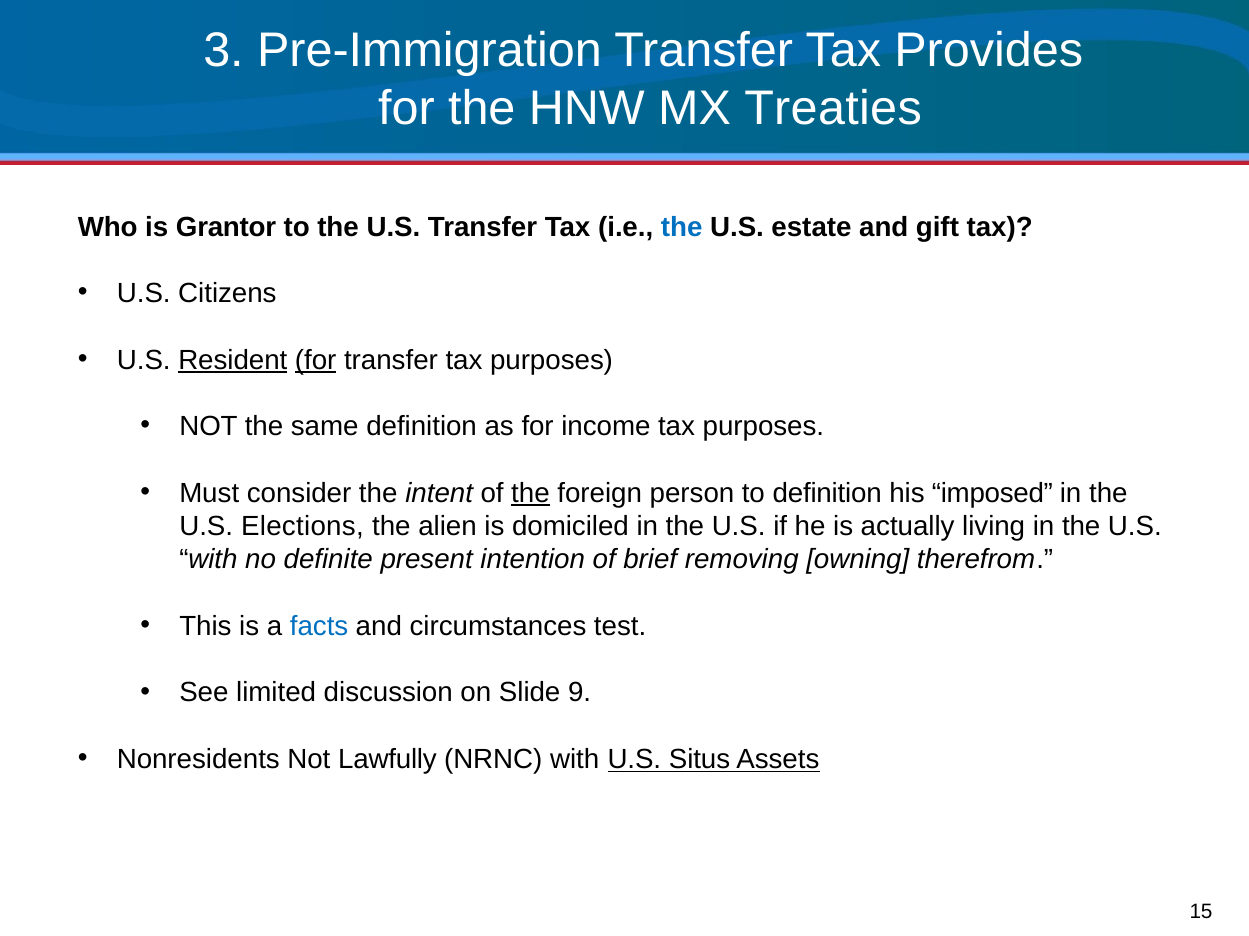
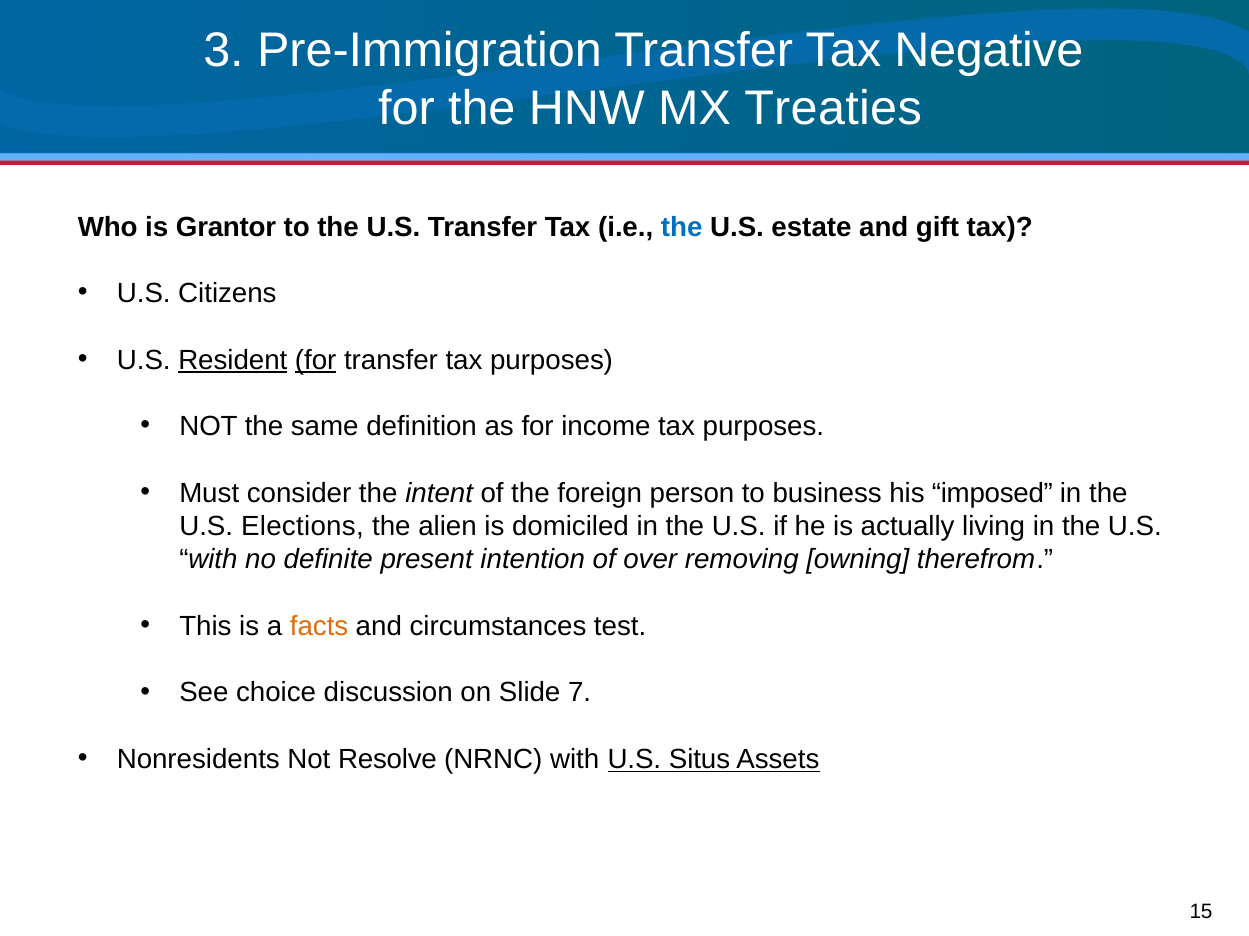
Provides: Provides -> Negative
the at (530, 493) underline: present -> none
to definition: definition -> business
brief: brief -> over
facts colour: blue -> orange
limited: limited -> choice
9: 9 -> 7
Lawfully: Lawfully -> Resolve
